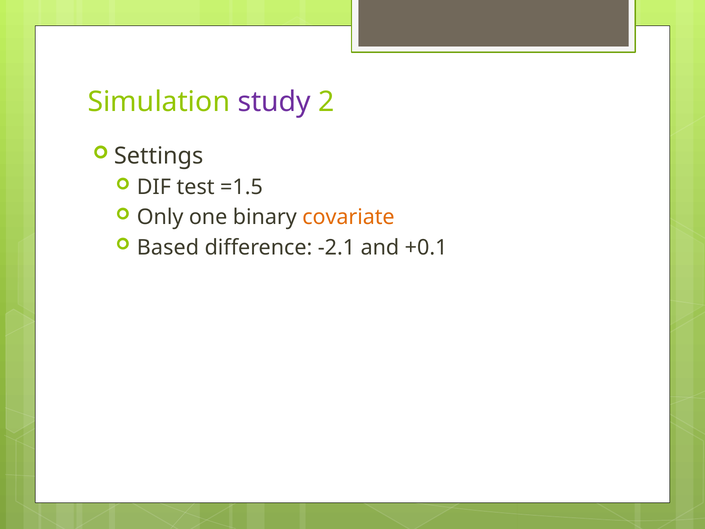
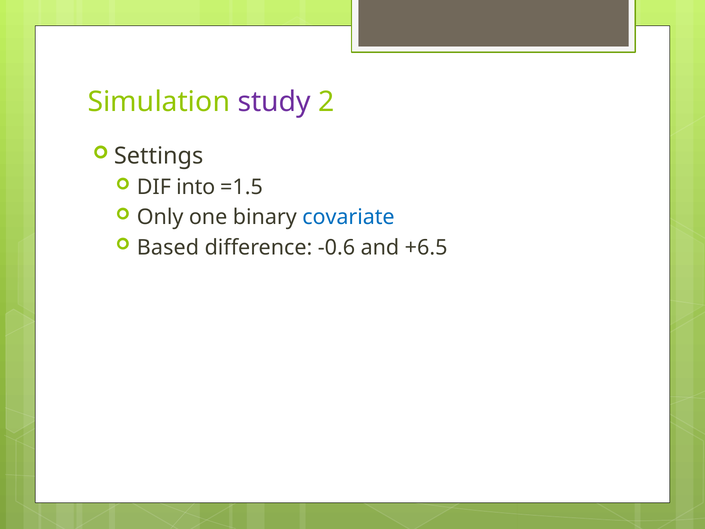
test: test -> into
covariate colour: orange -> blue
-2.1: -2.1 -> -0.6
+0.1: +0.1 -> +6.5
